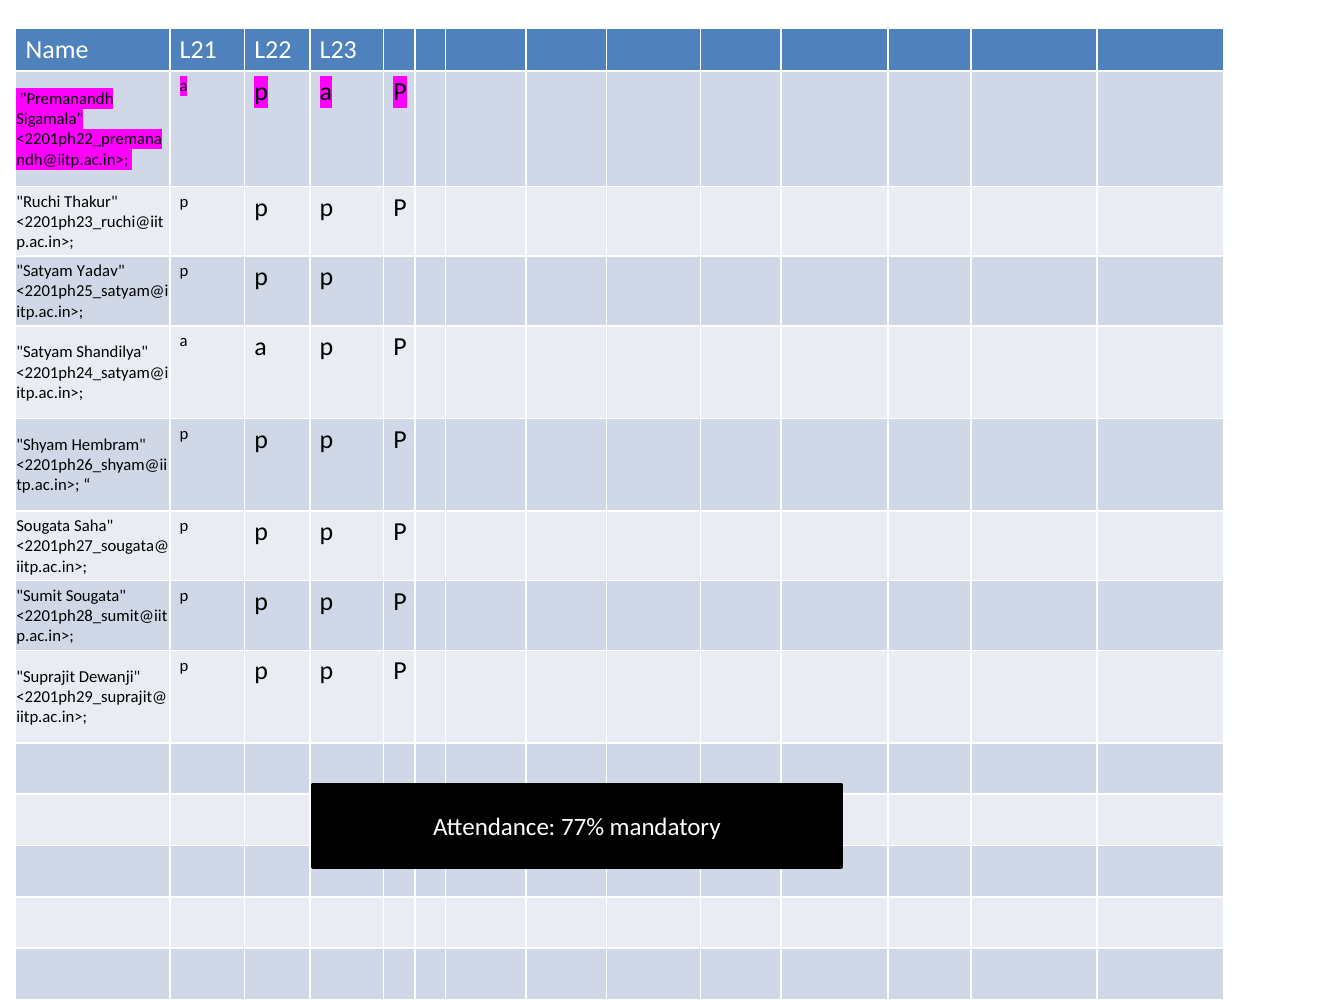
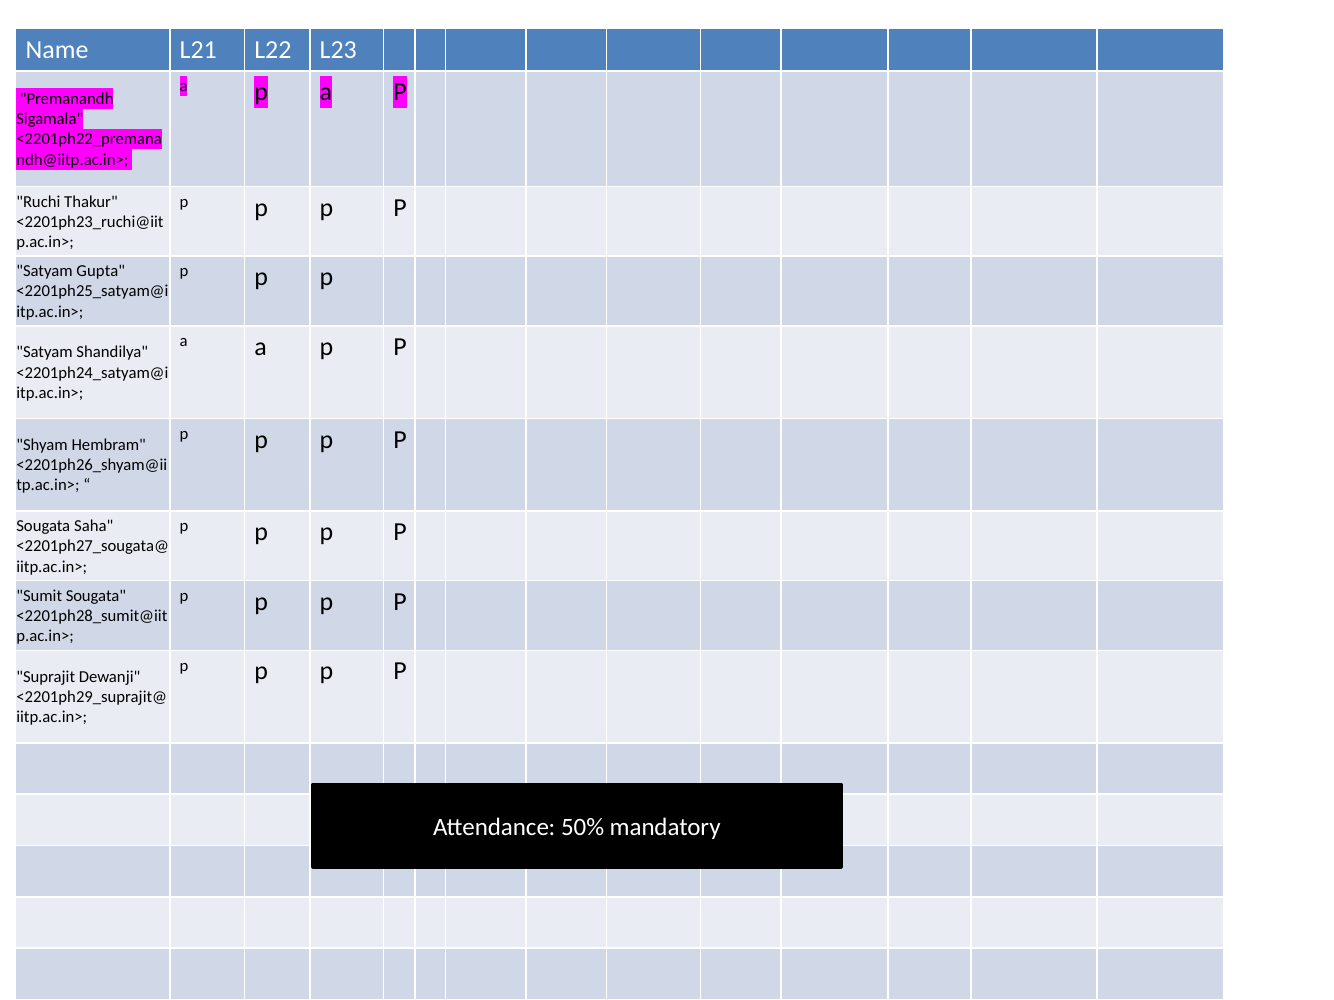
Yadav: Yadav -> Gupta
77%: 77% -> 50%
